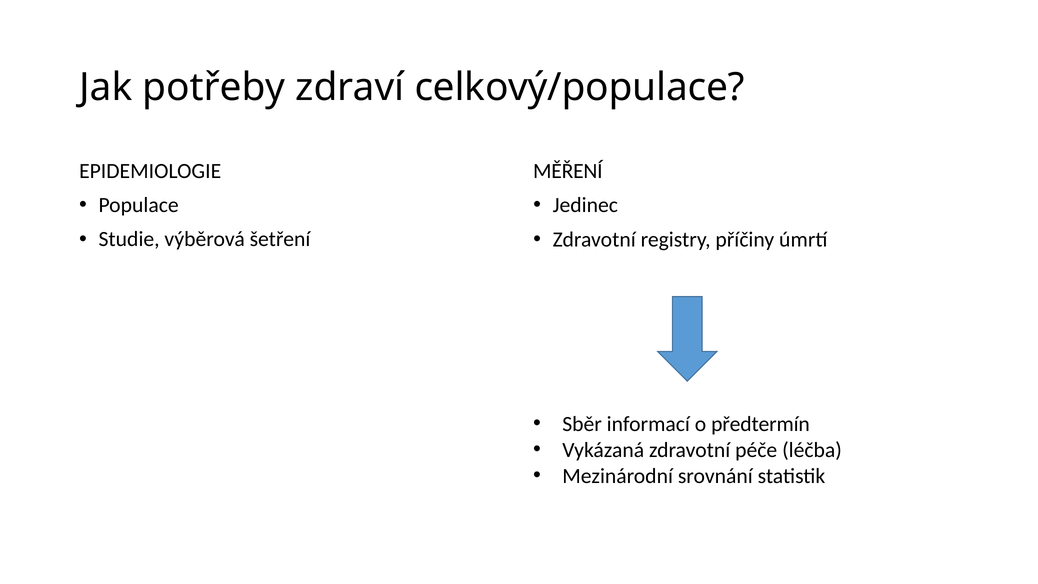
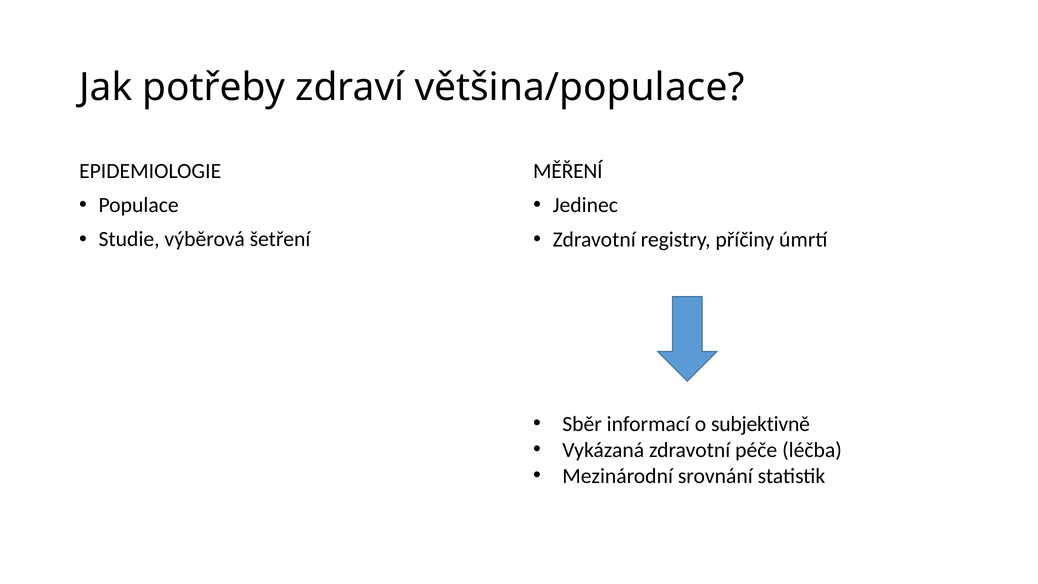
celkový/populace: celkový/populace -> většina/populace
předtermín: předtermín -> subjektivně
